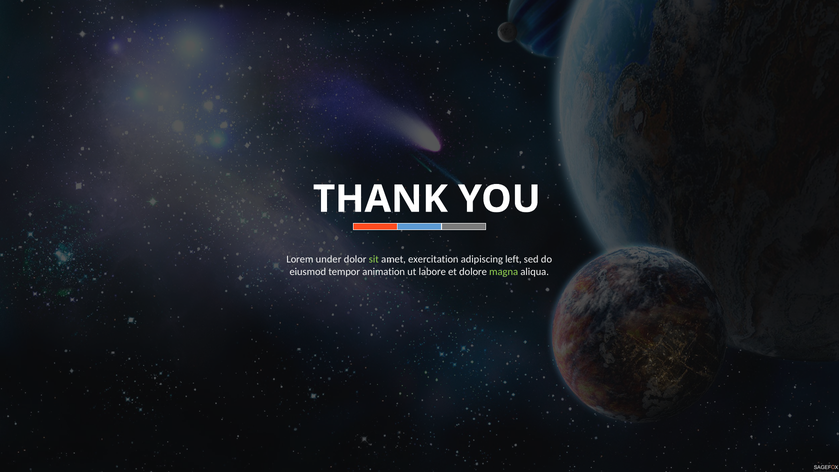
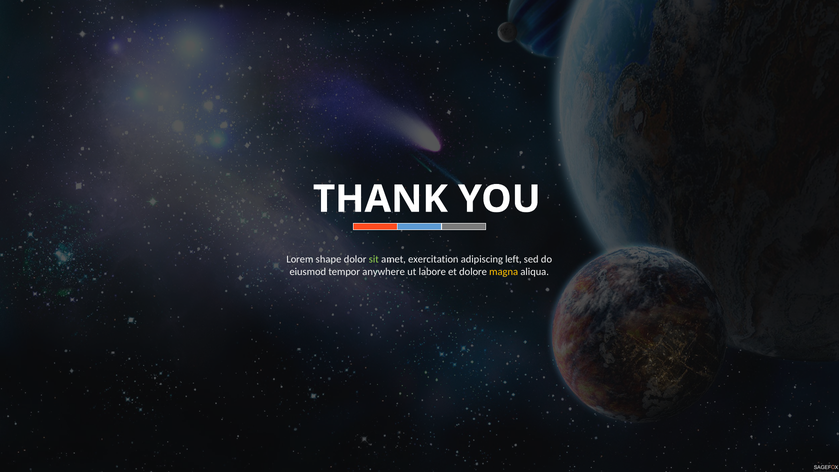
under: under -> shape
animation: animation -> anywhere
magna colour: light green -> yellow
